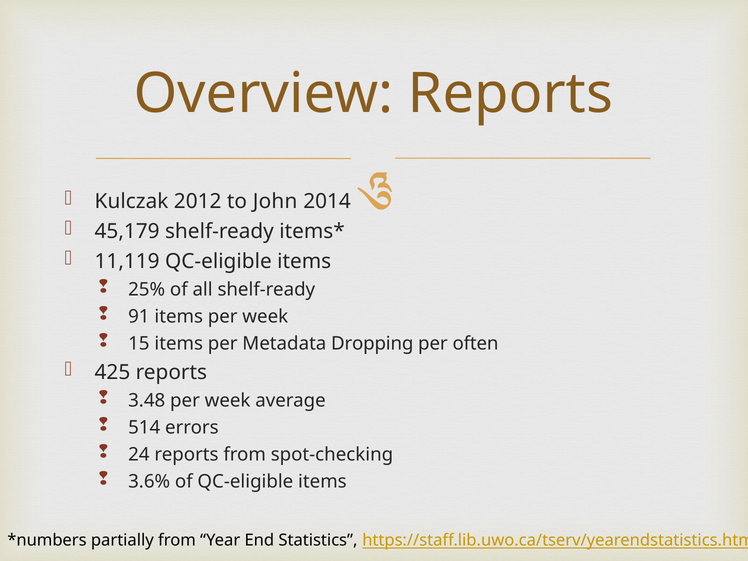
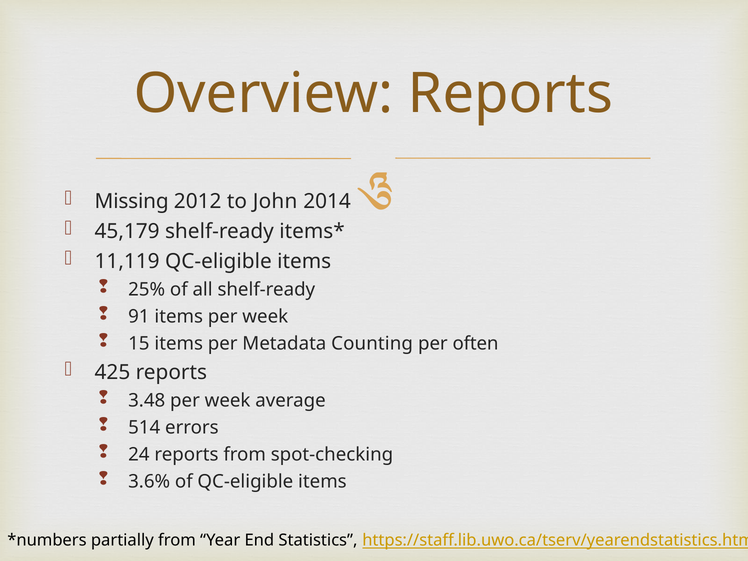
Kulczak: Kulczak -> Missing
Dropping: Dropping -> Counting
